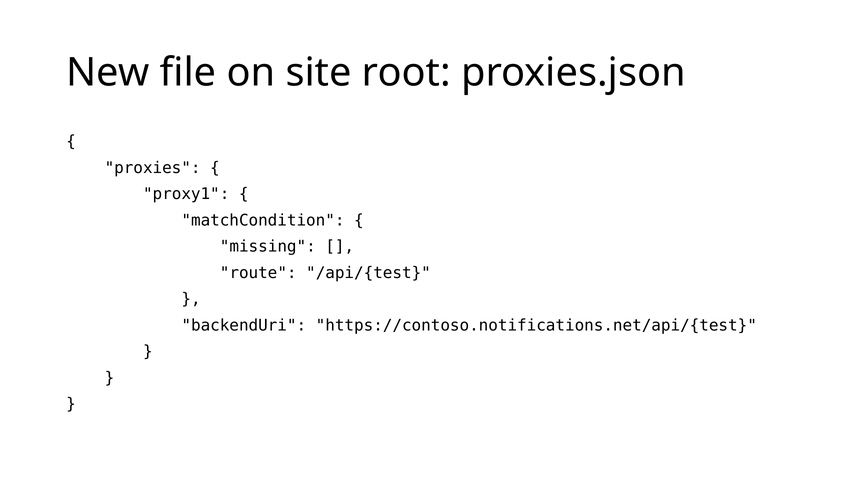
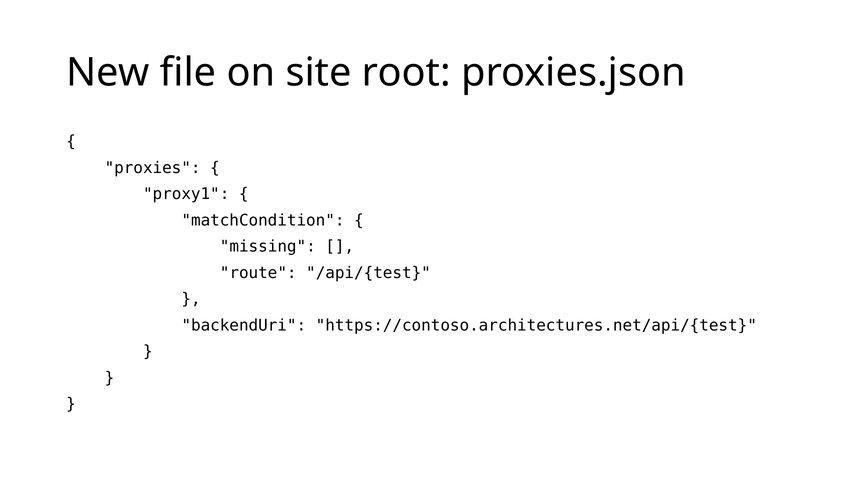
https://contoso.notifications.net/api/{test: https://contoso.notifications.net/api/{test -> https://contoso.architectures.net/api/{test
